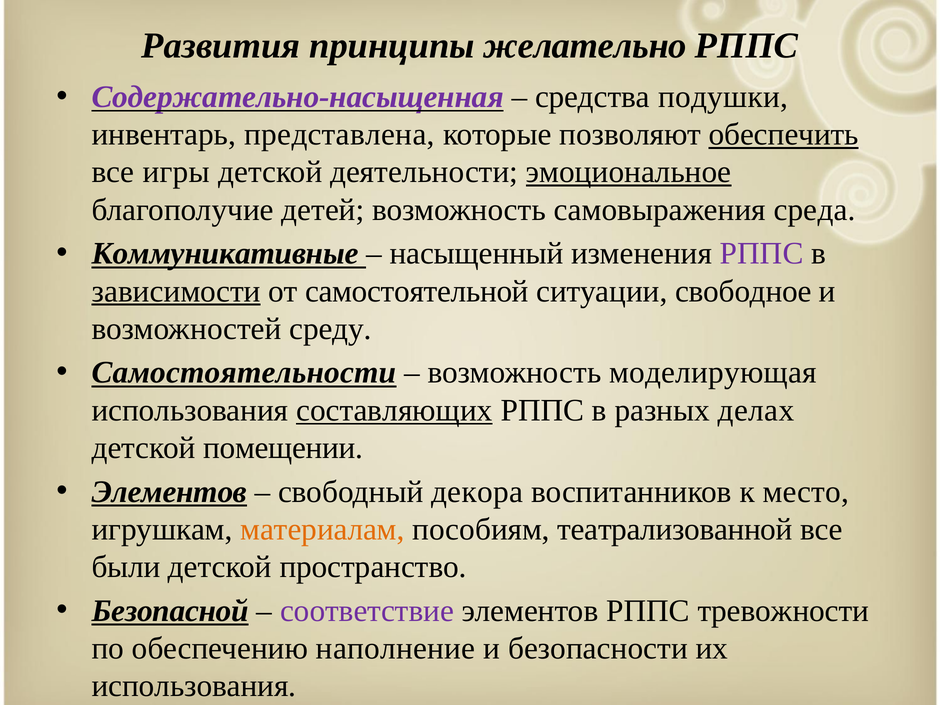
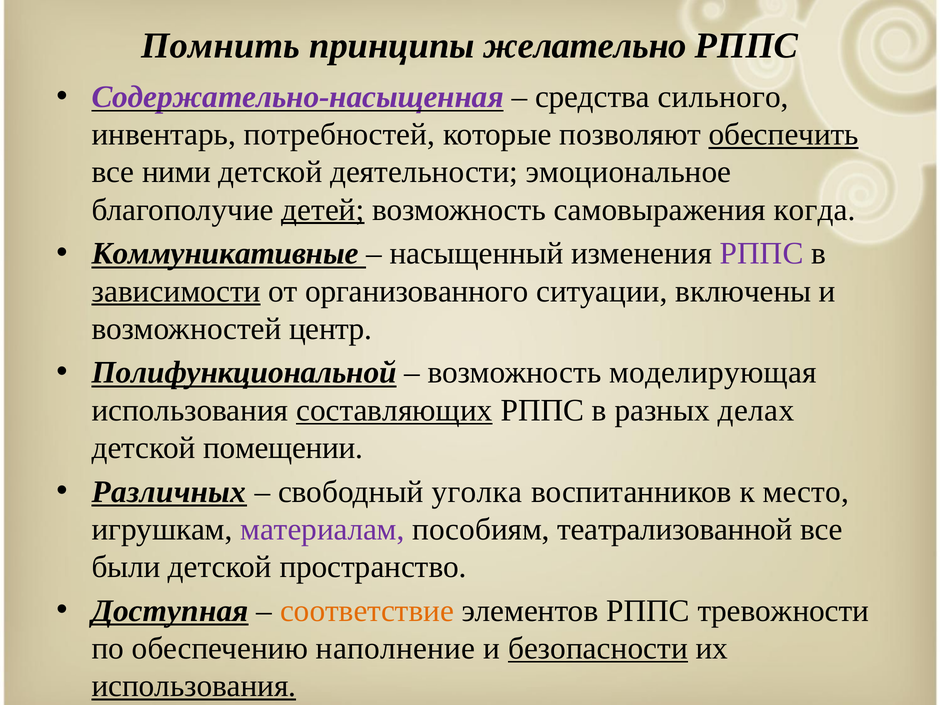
Развития: Развития -> Помнить
подушки: подушки -> сильного
представлена: представлена -> потребностей
игры: игры -> ними
эмоциональное underline: present -> none
детей underline: none -> present
среда: среда -> когда
самостоятельной: самостоятельной -> организованного
свободное: свободное -> включены
среду: среду -> центр
Самостоятельности: Самостоятельности -> Полифункциональной
Элементов at (169, 492): Элементов -> Различных
декора: декора -> уголка
материалам colour: orange -> purple
Безопасной: Безопасной -> Доступная
соответствие colour: purple -> orange
безопасности underline: none -> present
использования at (194, 686) underline: none -> present
